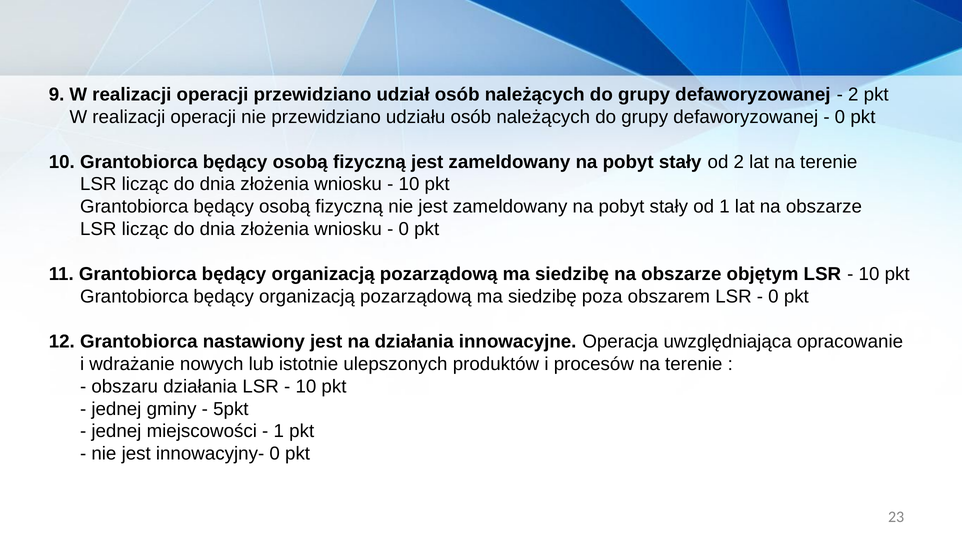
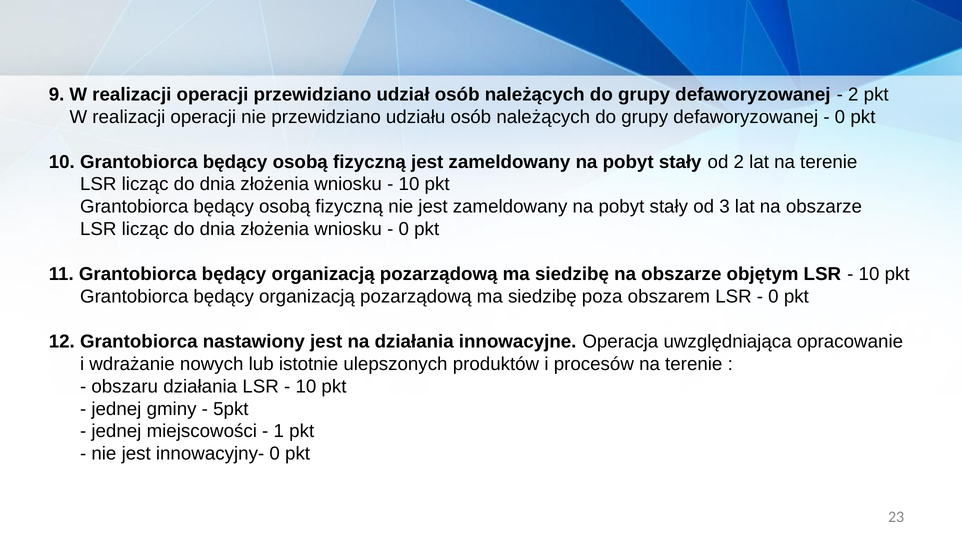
od 1: 1 -> 3
